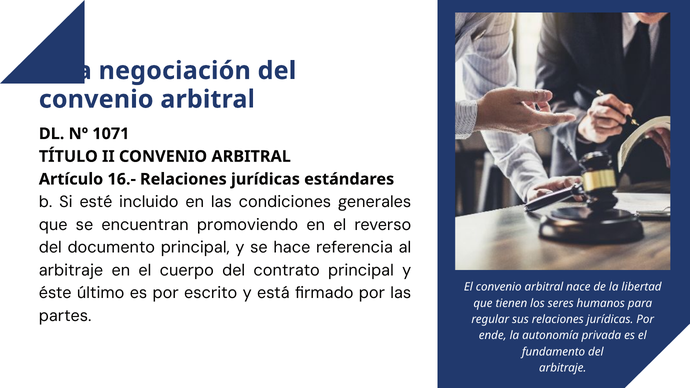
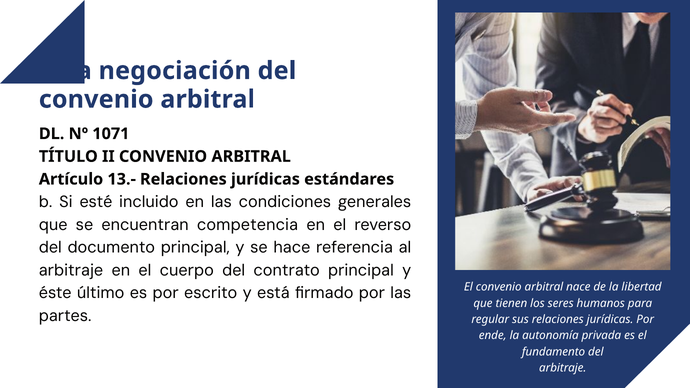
16.-: 16.- -> 13.-
promoviendo: promoviendo -> competencia
